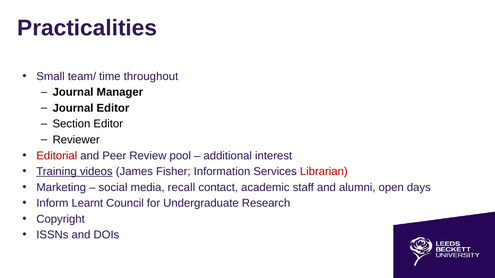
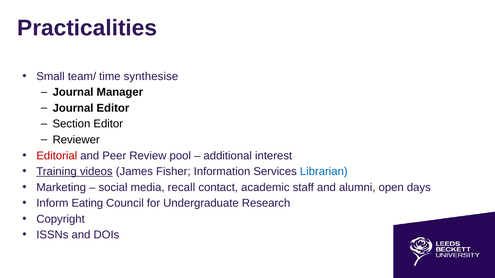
throughout: throughout -> synthesise
Librarian colour: red -> blue
Learnt: Learnt -> Eating
